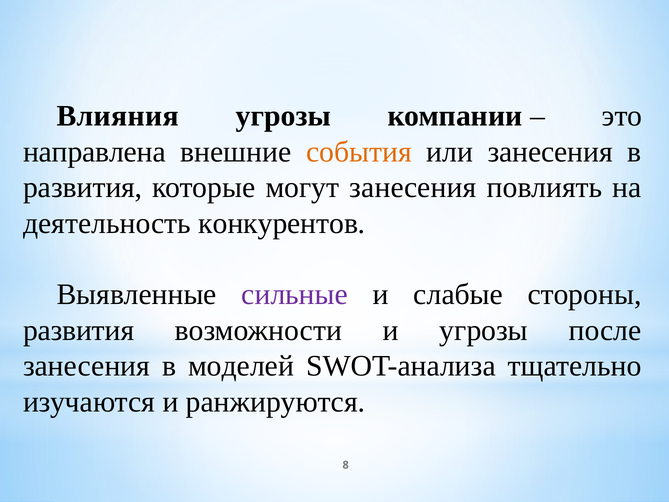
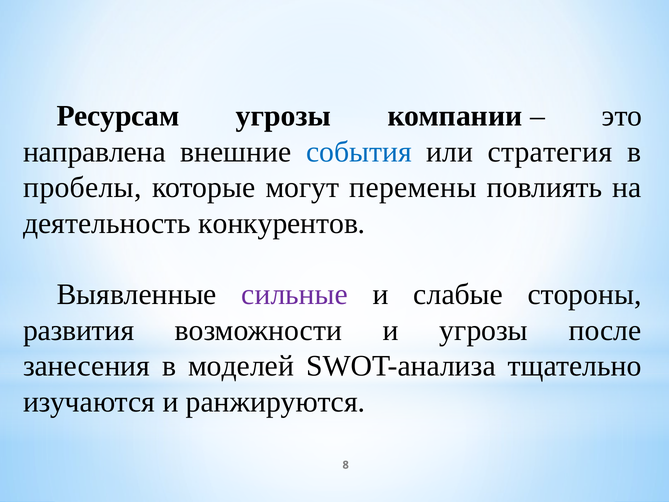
Влияния: Влияния -> Ресурсам
события colour: orange -> blue
или занесения: занесения -> стратегия
развития at (83, 187): развития -> пробелы
могут занесения: занесения -> перемены
